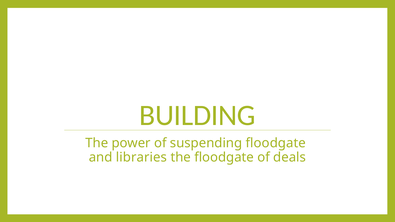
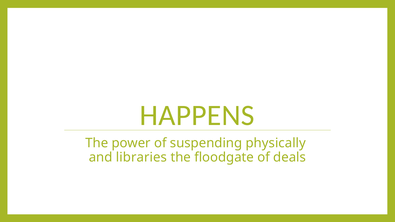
BUILDING: BUILDING -> HAPPENS
suspending floodgate: floodgate -> physically
